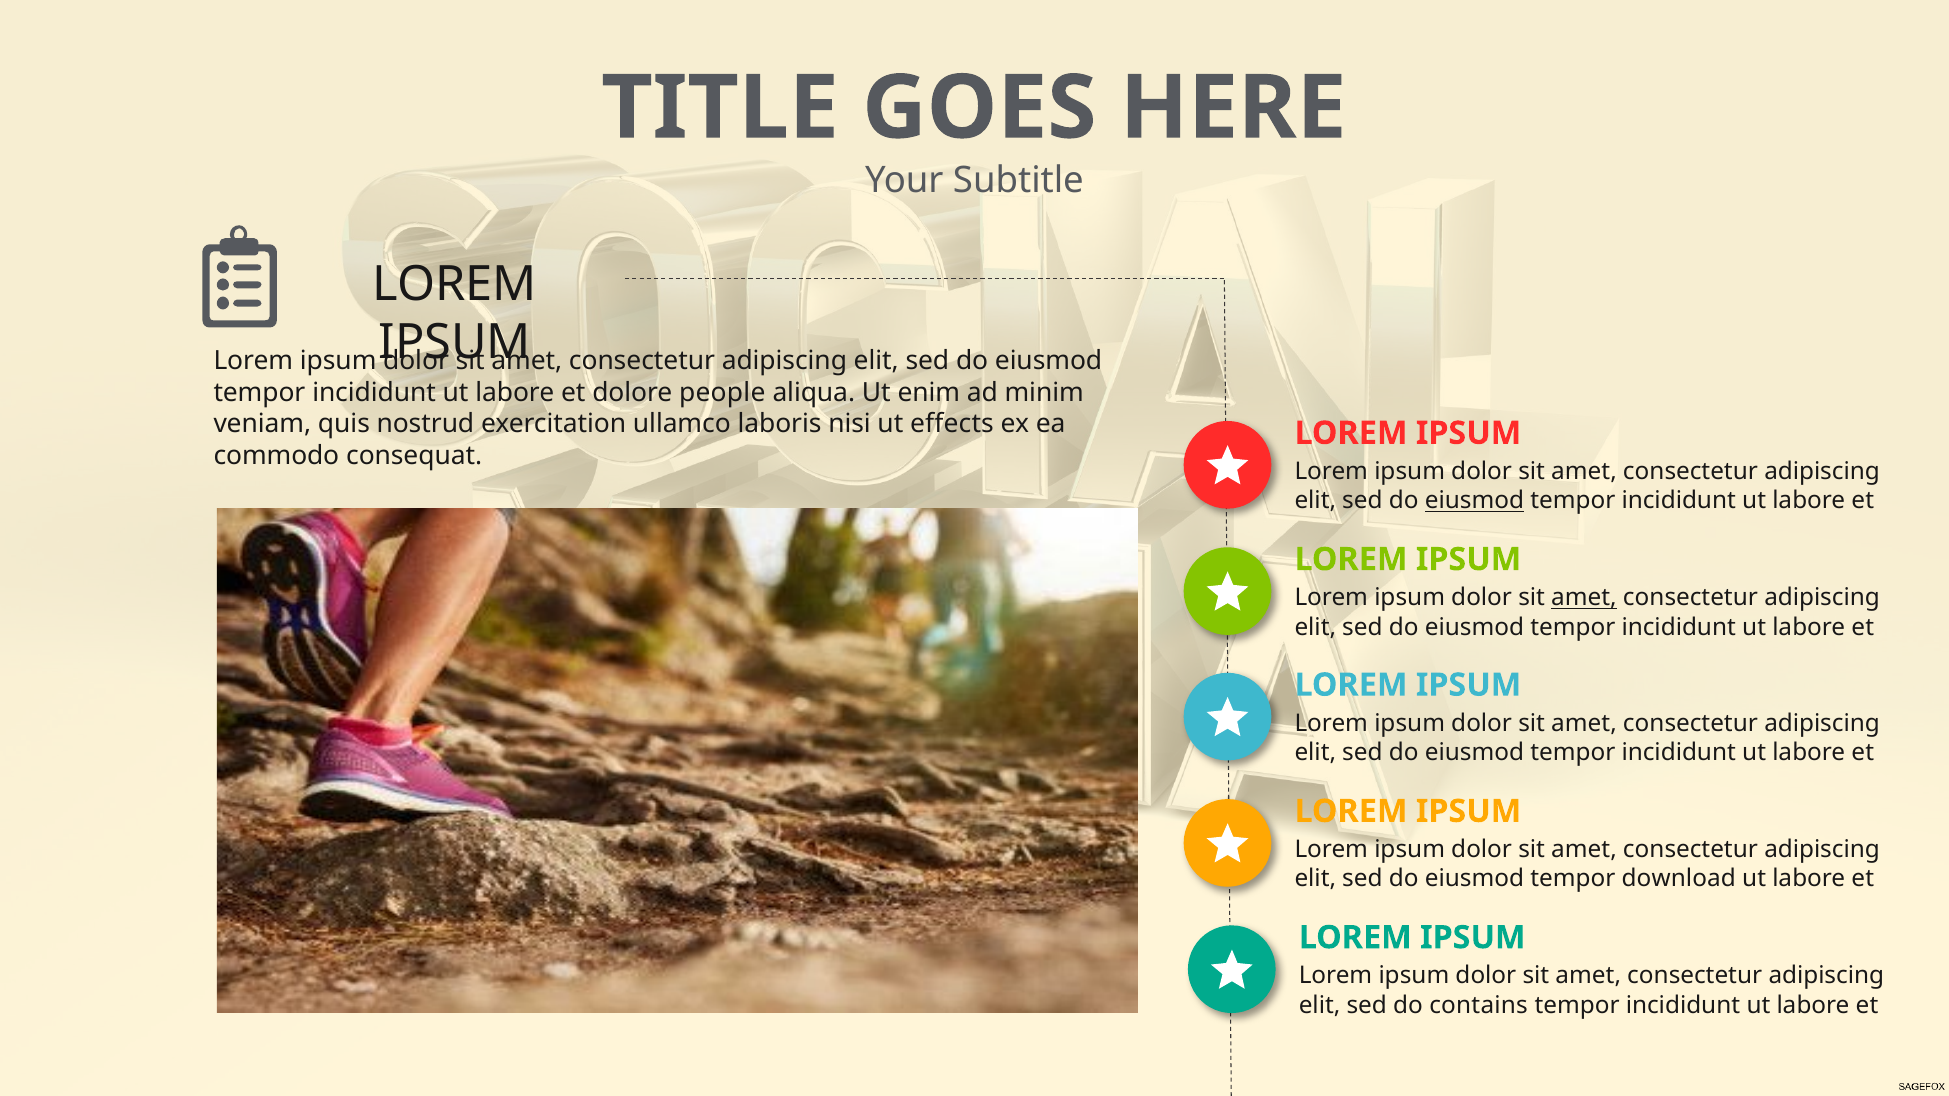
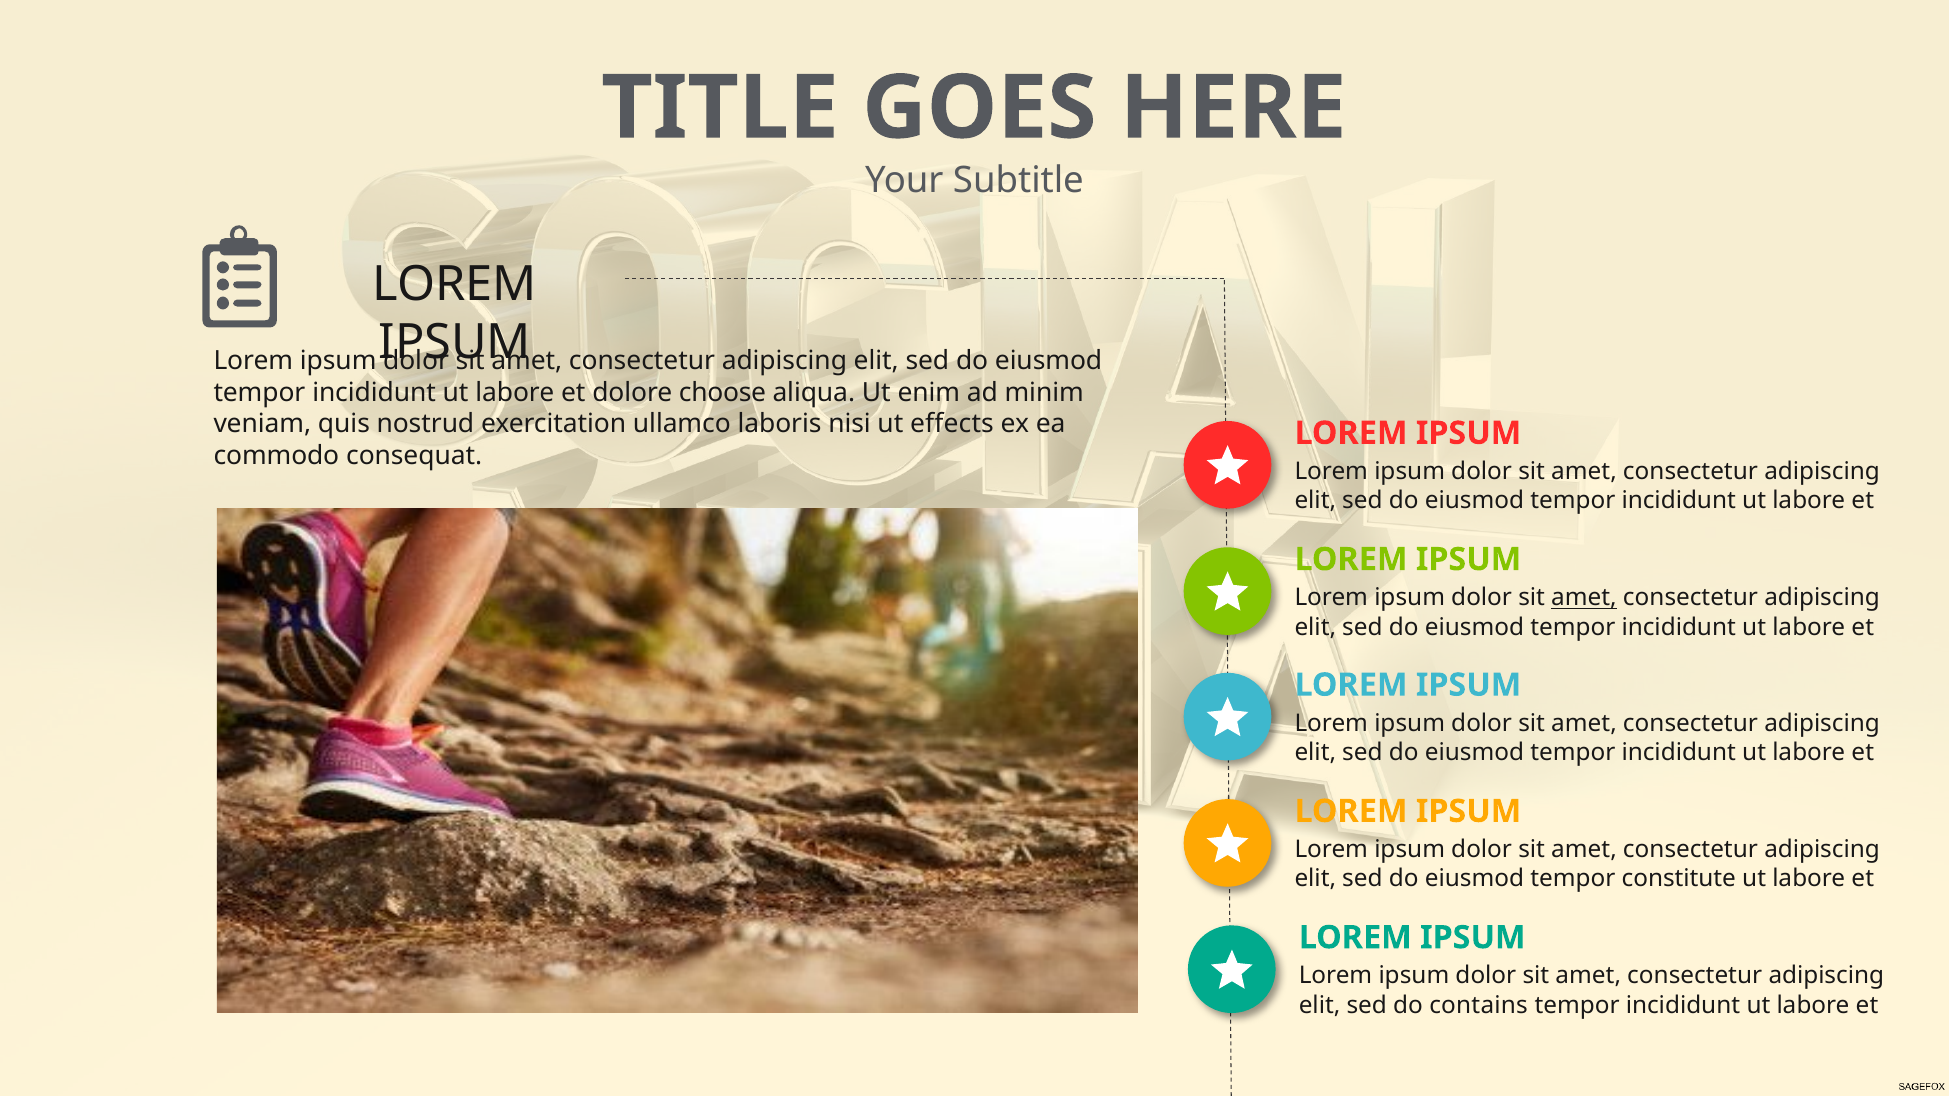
people: people -> choose
eiusmod at (1474, 501) underline: present -> none
download: download -> constitute
